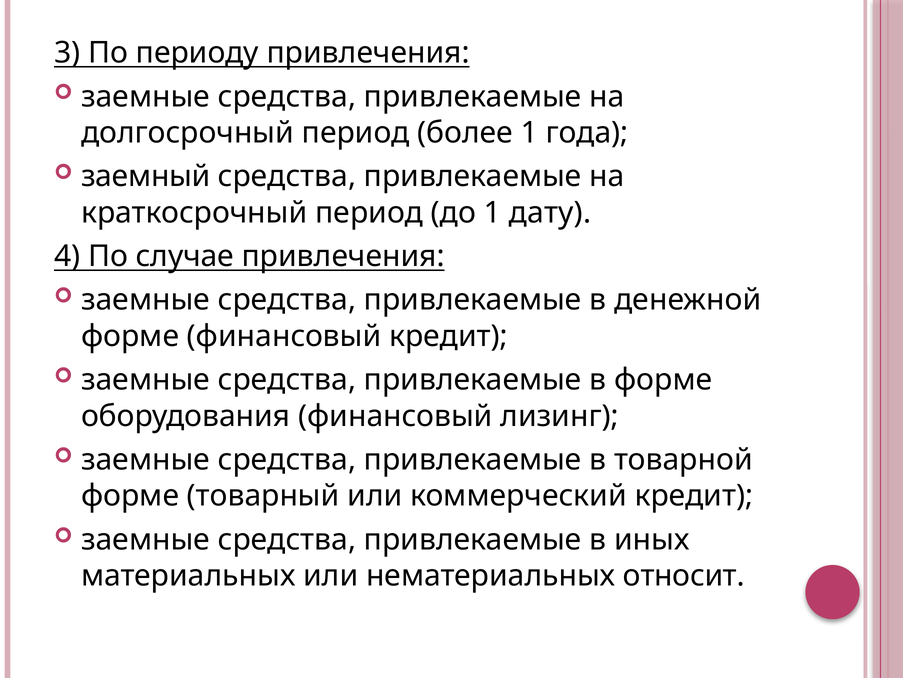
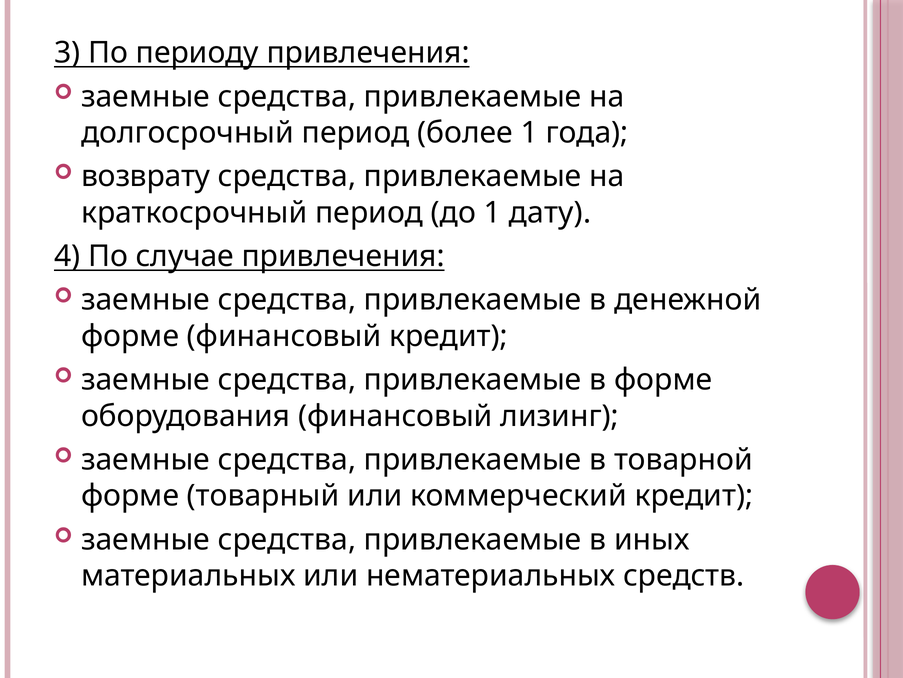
заемный: заемный -> возврату
относит: относит -> средств
